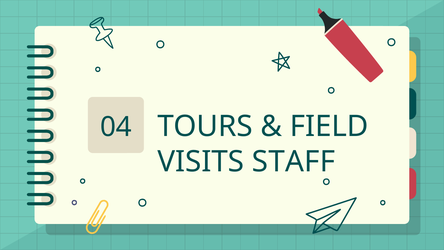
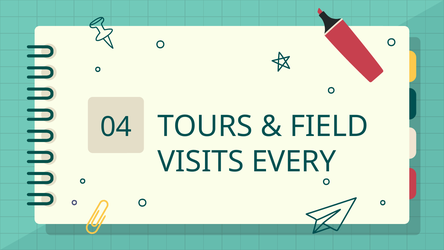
STAFF: STAFF -> EVERY
